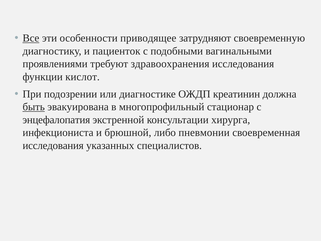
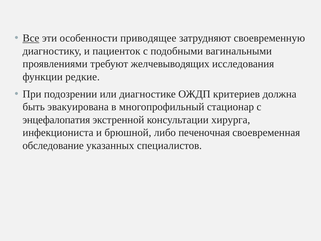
здравоохранения: здравоохранения -> желчевыводящих
кислот: кислот -> редкие
креатинин: креатинин -> критериев
быть underline: present -> none
пневмонии: пневмонии -> печеночная
исследования at (53, 145): исследования -> обследование
